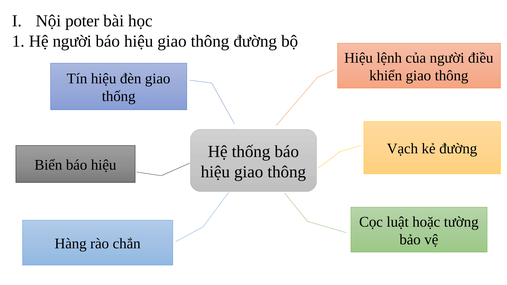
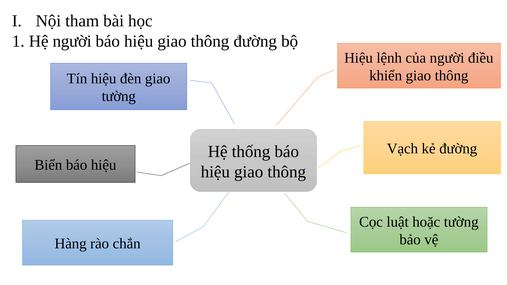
poter: poter -> tham
thống at (119, 96): thống -> tường
